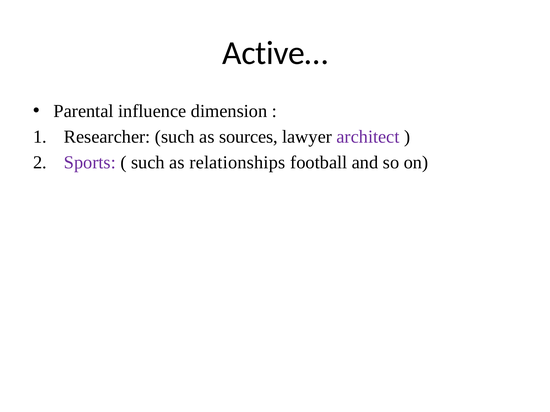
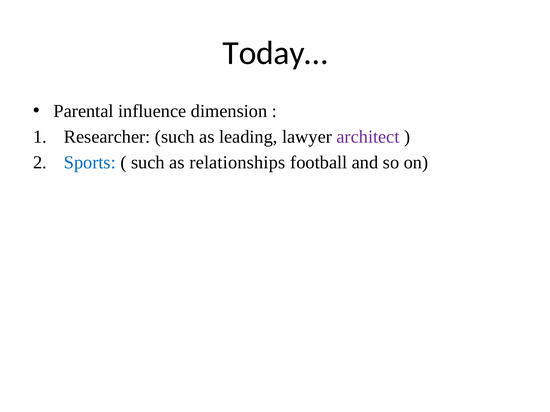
Active…: Active… -> Today…
sources: sources -> leading
Sports colour: purple -> blue
